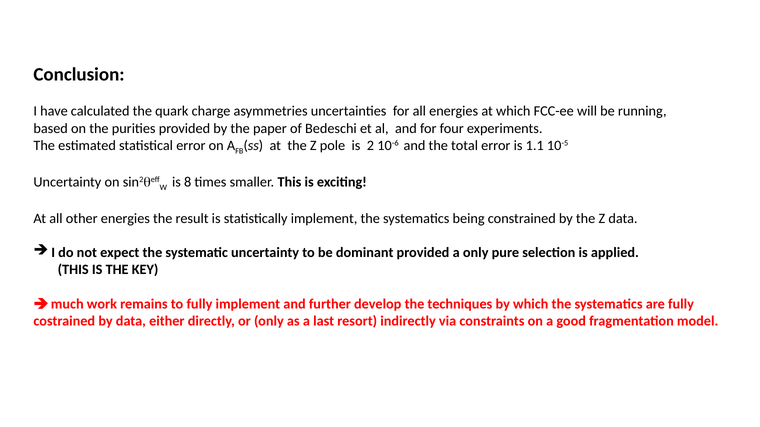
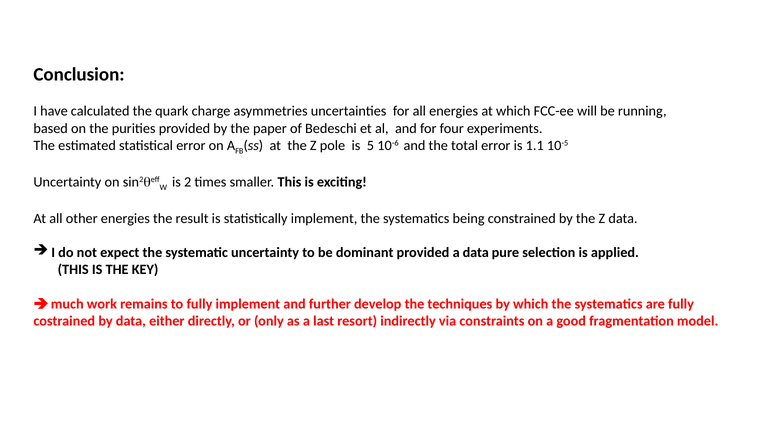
2: 2 -> 5
8: 8 -> 2
a only: only -> data
